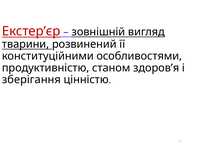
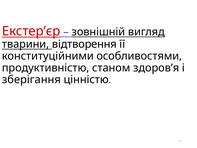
розвинений: розвинений -> відтворення
